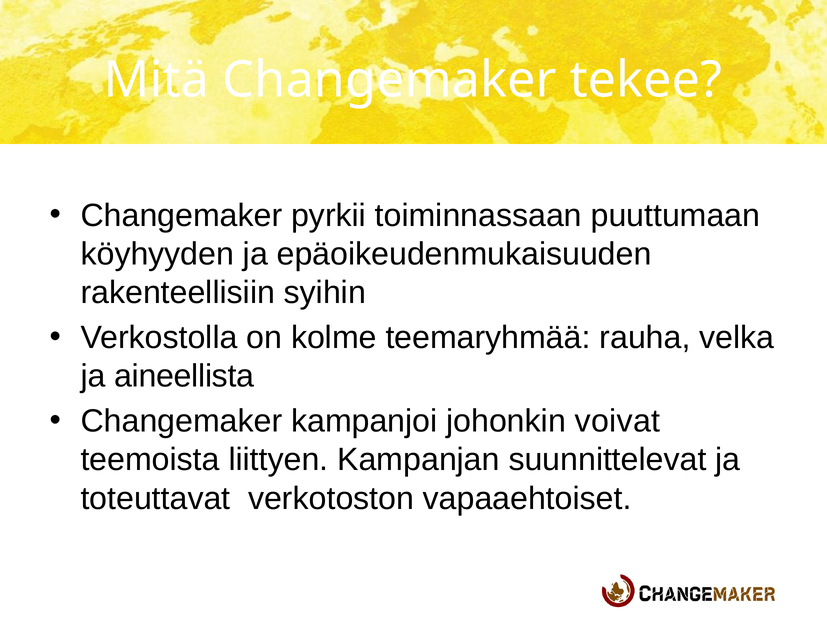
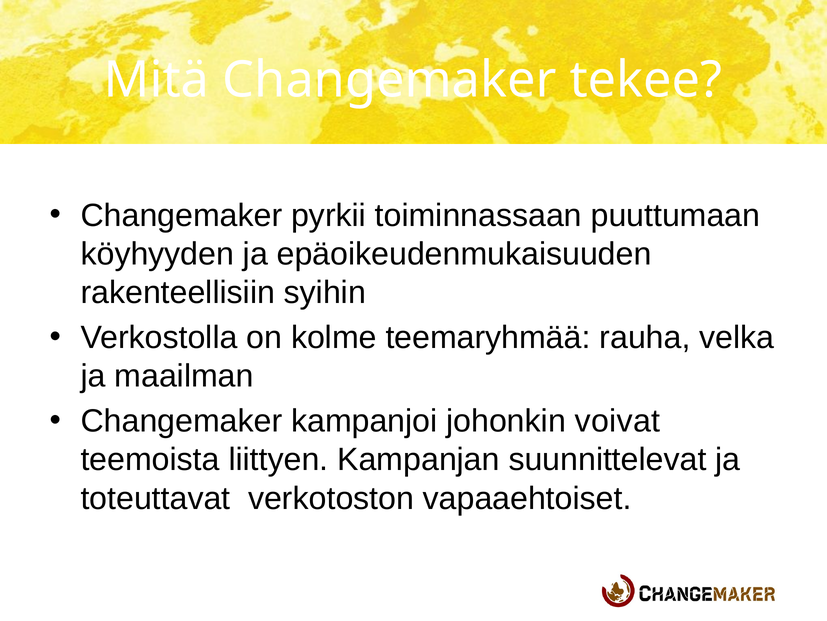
aineellista: aineellista -> maailman
